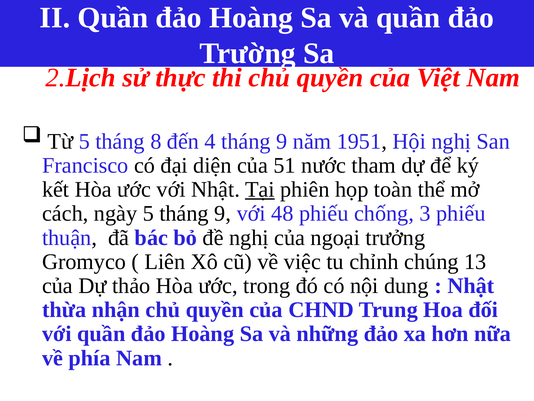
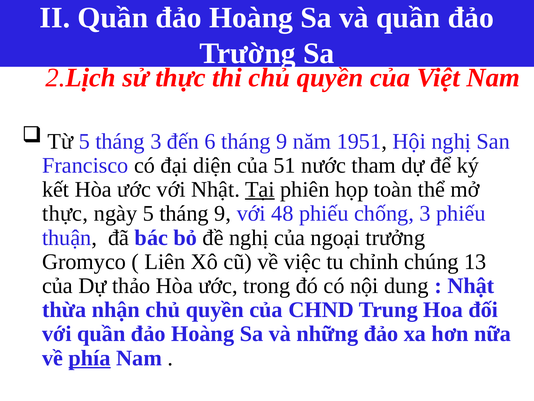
tháng 8: 8 -> 3
4: 4 -> 6
cách at (65, 213): cách -> thực
phía underline: none -> present
